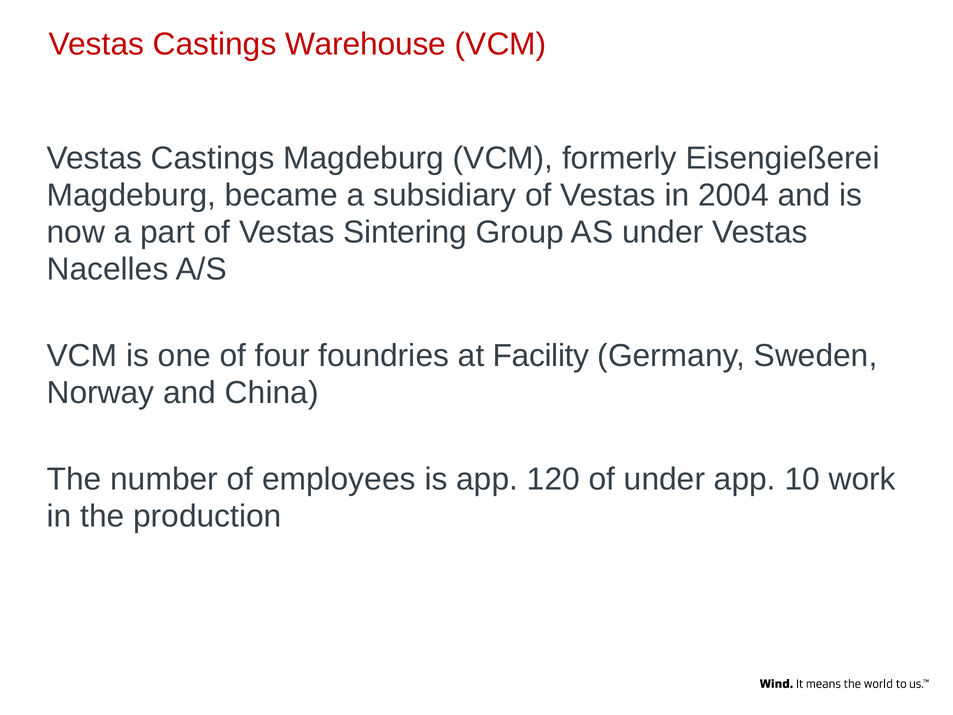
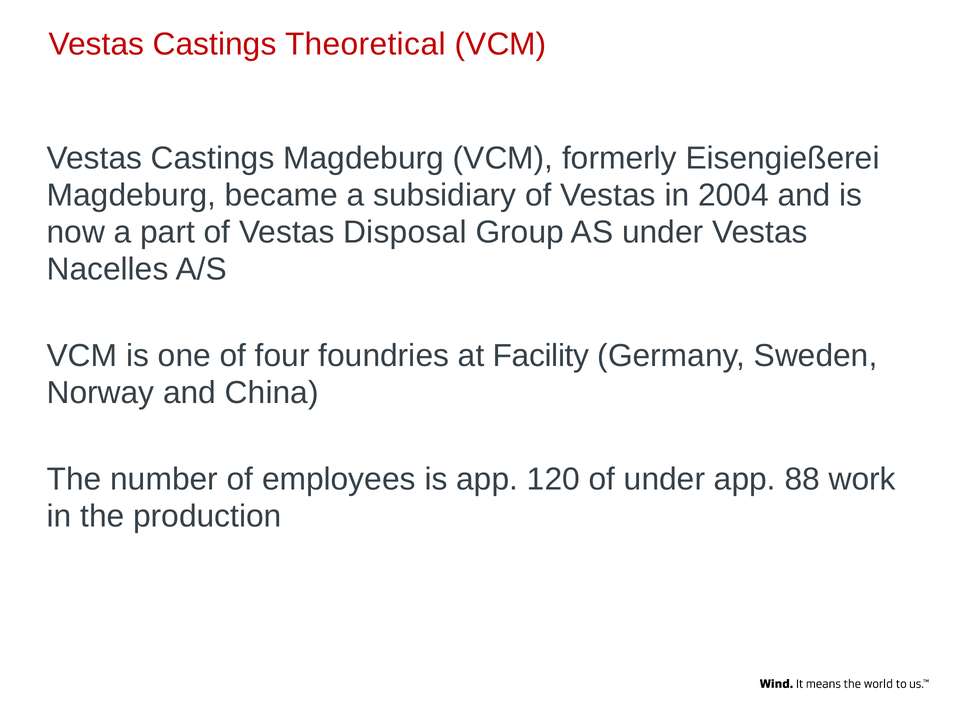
Warehouse: Warehouse -> Theoretical
Sintering: Sintering -> Disposal
10: 10 -> 88
